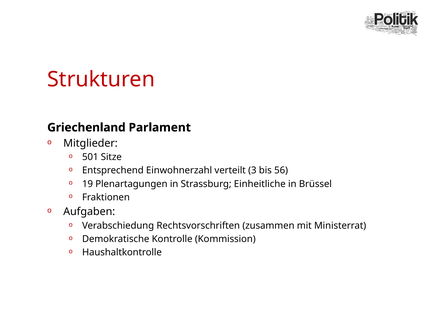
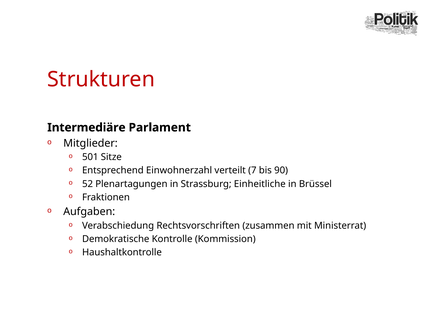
Griechenland: Griechenland -> Intermediäre
3: 3 -> 7
56: 56 -> 90
19: 19 -> 52
